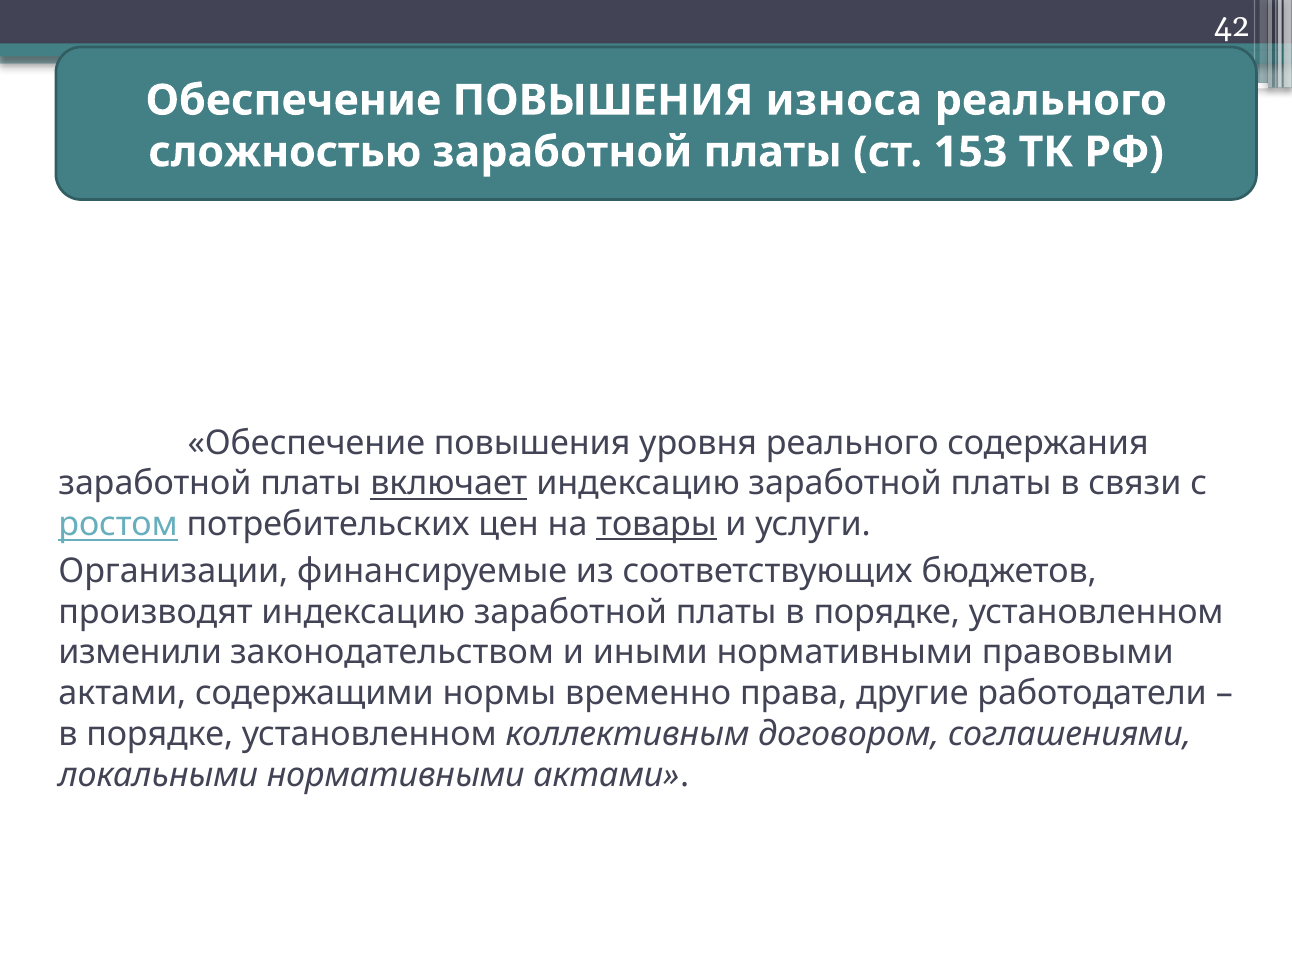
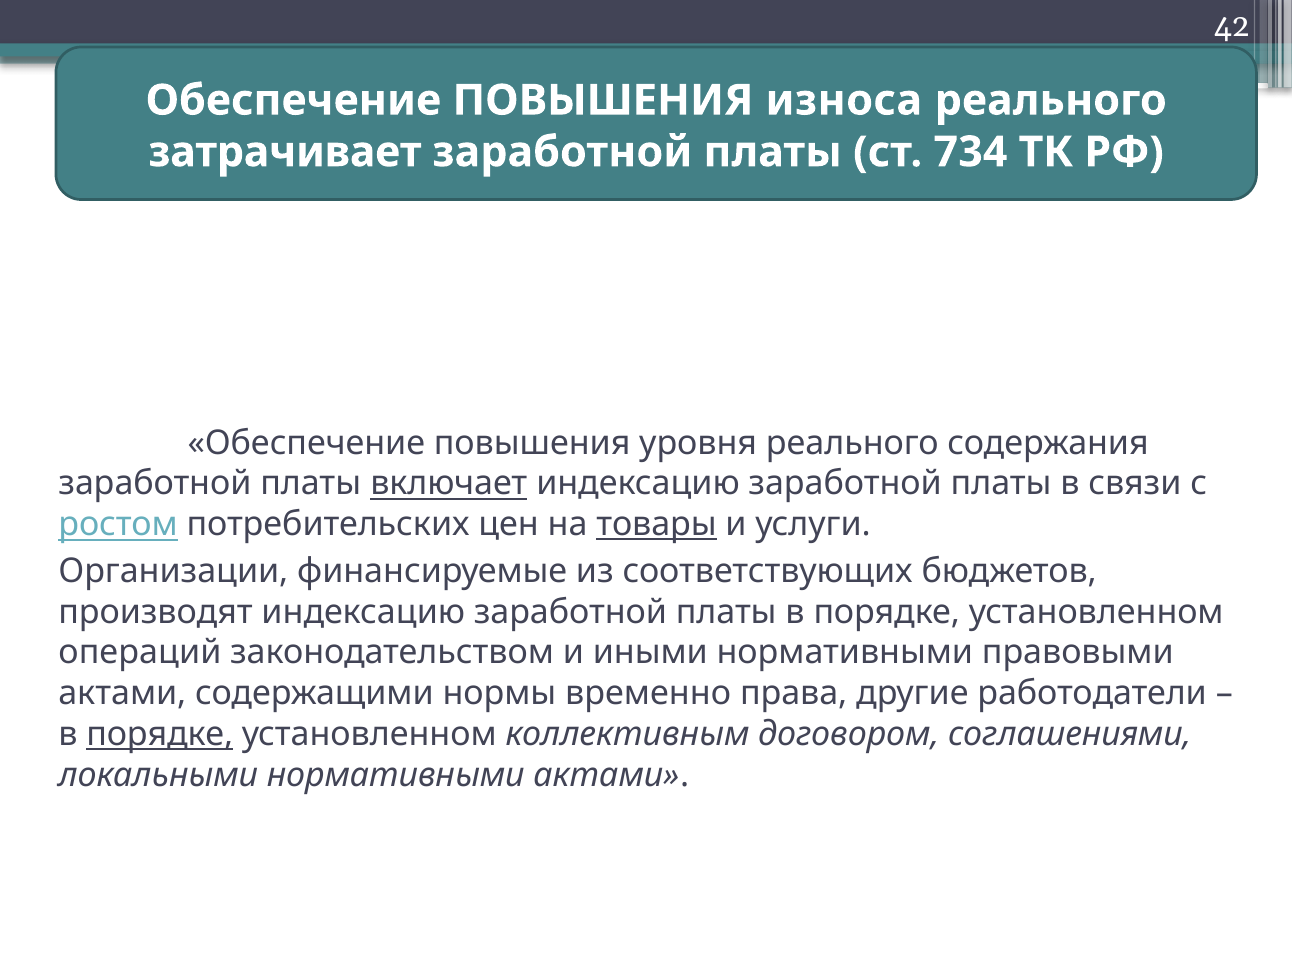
сложностью: сложностью -> затрачивает
153: 153 -> 734
изменили: изменили -> операций
порядке at (160, 735) underline: none -> present
